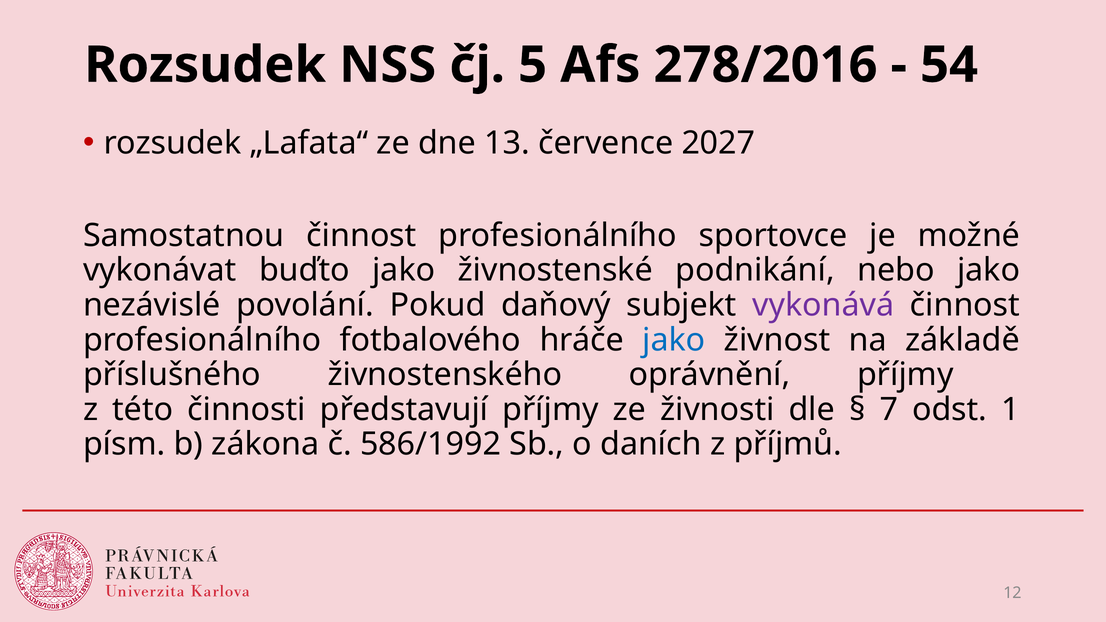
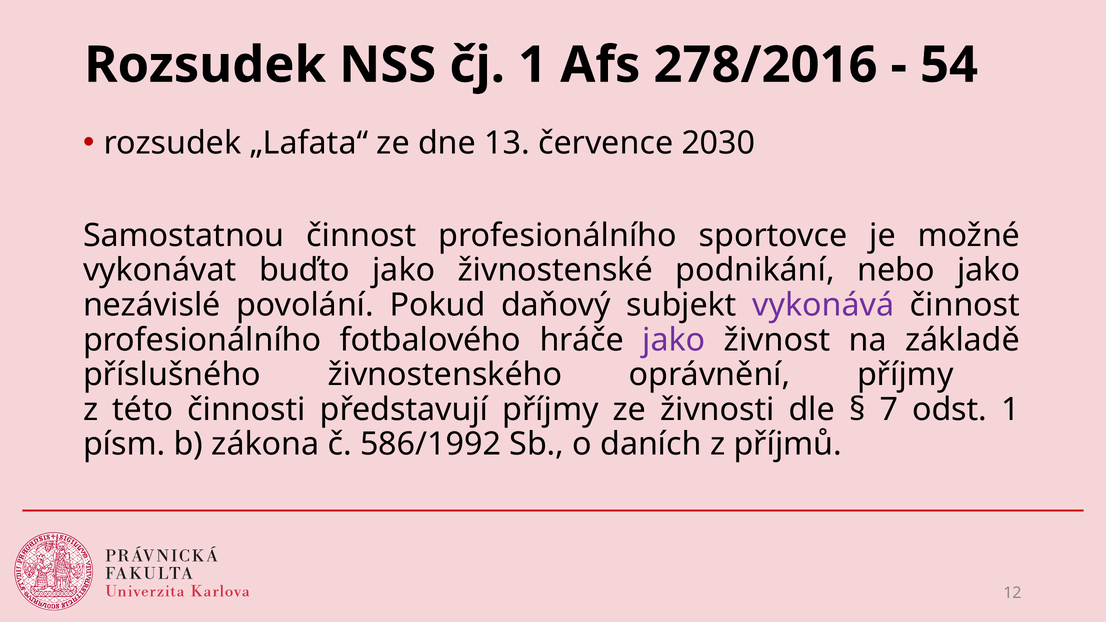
čj 5: 5 -> 1
2027: 2027 -> 2030
jako at (674, 340) colour: blue -> purple
